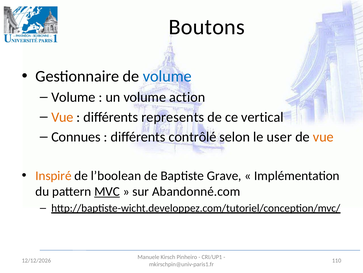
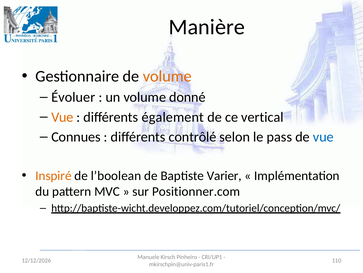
Boutons: Boutons -> Manière
volume at (167, 76) colour: blue -> orange
Volume at (73, 97): Volume -> Évoluer
action: action -> donné
represents: represents -> également
user: user -> pass
vue at (323, 137) colour: orange -> blue
Grave: Grave -> Varier
MVC underline: present -> none
Abandonné.com: Abandonné.com -> Positionner.com
